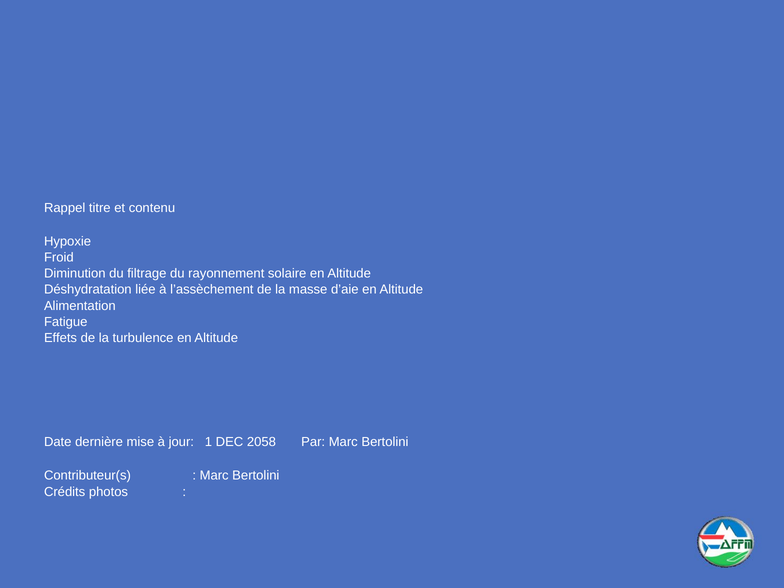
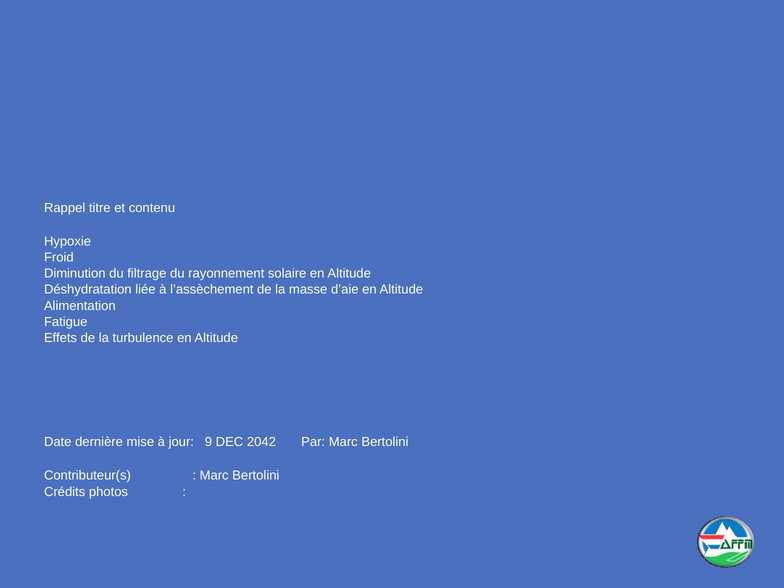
1: 1 -> 9
2058: 2058 -> 2042
